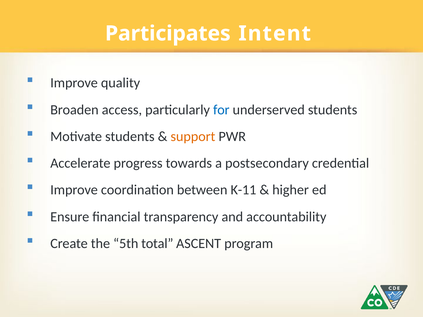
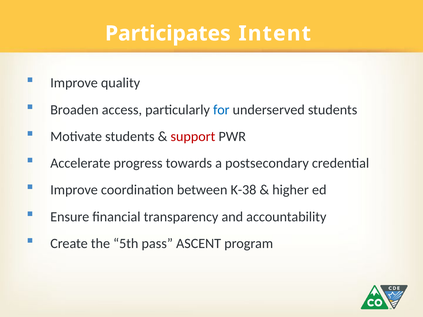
support colour: orange -> red
K-11: K-11 -> K-38
total: total -> pass
